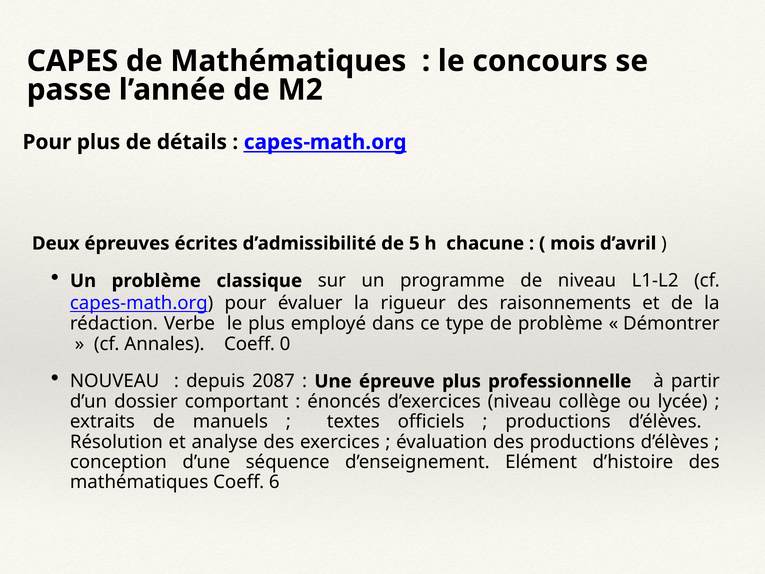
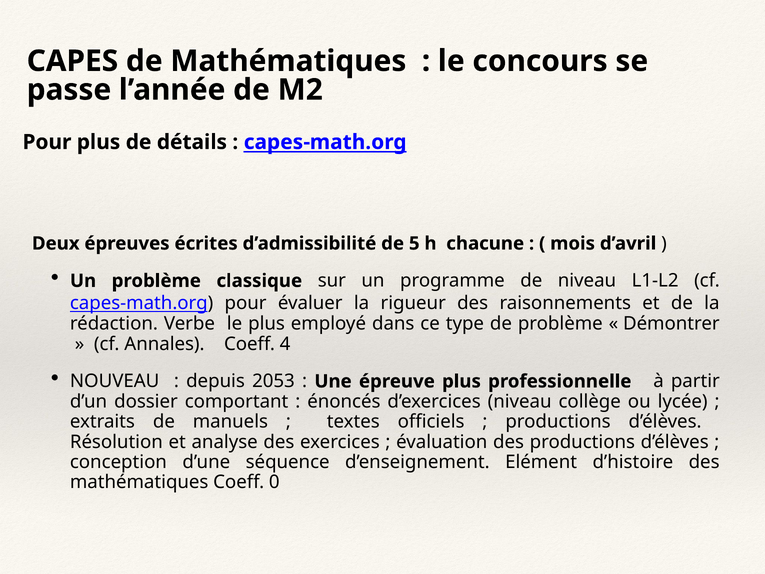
0: 0 -> 4
2087: 2087 -> 2053
6: 6 -> 0
